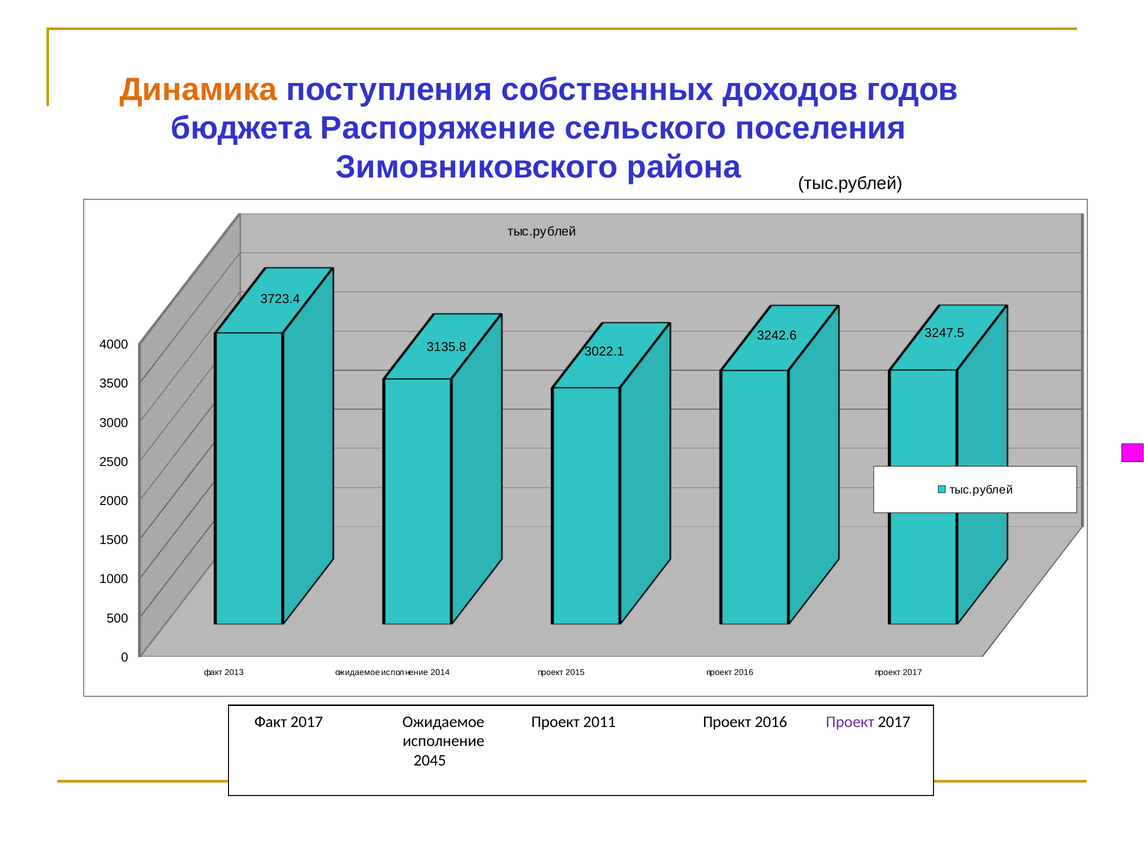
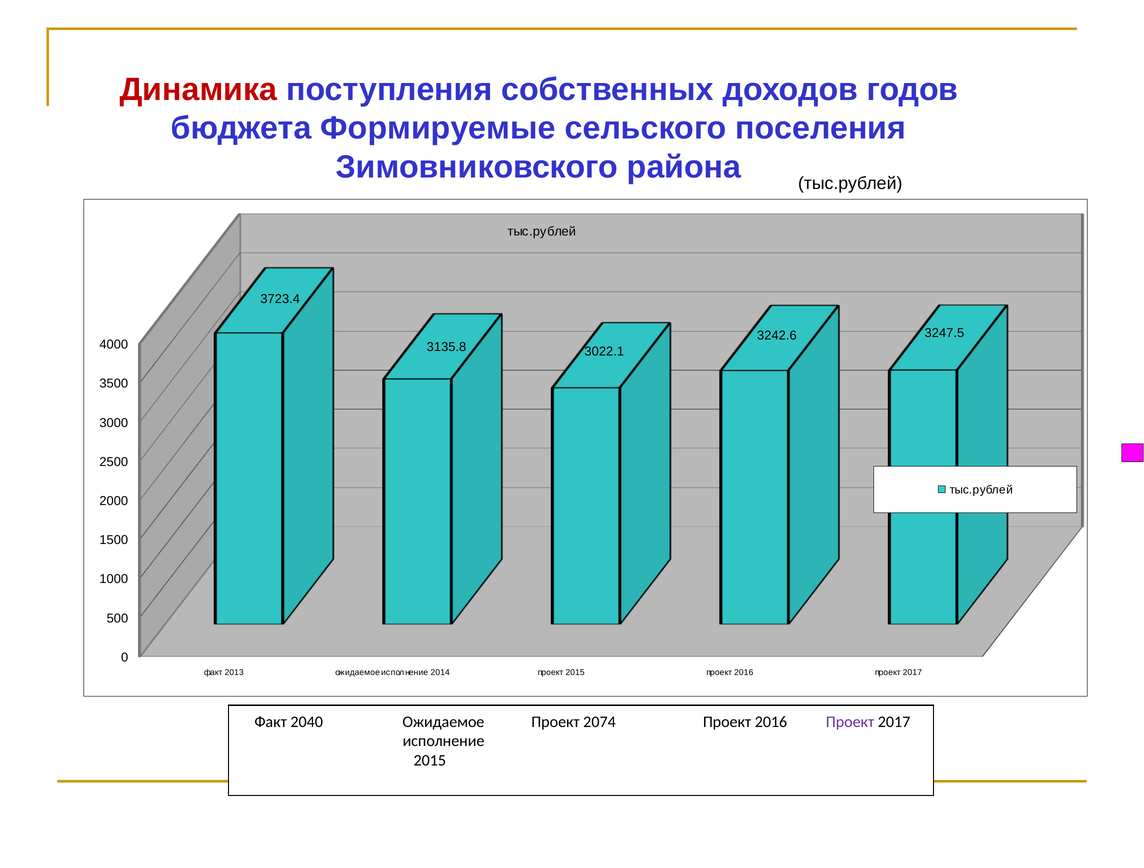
Динамика colour: orange -> red
Распоряжение: Распоряжение -> Формируемые
Факт 2017: 2017 -> 2040
2011: 2011 -> 2074
2045 at (430, 760): 2045 -> 2015
